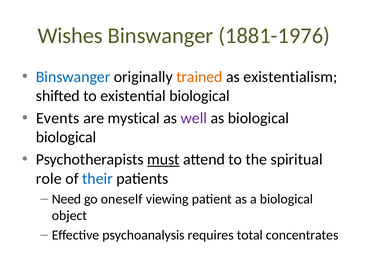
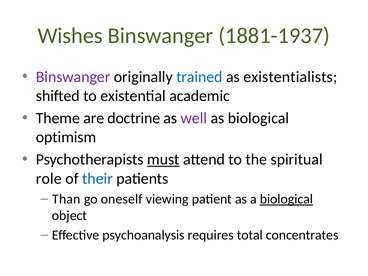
1881-1976: 1881-1976 -> 1881-1937
Binswanger at (73, 77) colour: blue -> purple
trained colour: orange -> blue
existentialism: existentialism -> existentialists
existential biological: biological -> academic
Events: Events -> Theme
mystical: mystical -> doctrine
biological at (66, 137): biological -> optimism
Need: Need -> Than
biological at (286, 199) underline: none -> present
